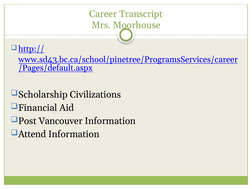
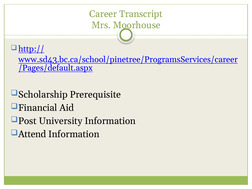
Civilizations: Civilizations -> Prerequisite
Vancouver: Vancouver -> University
